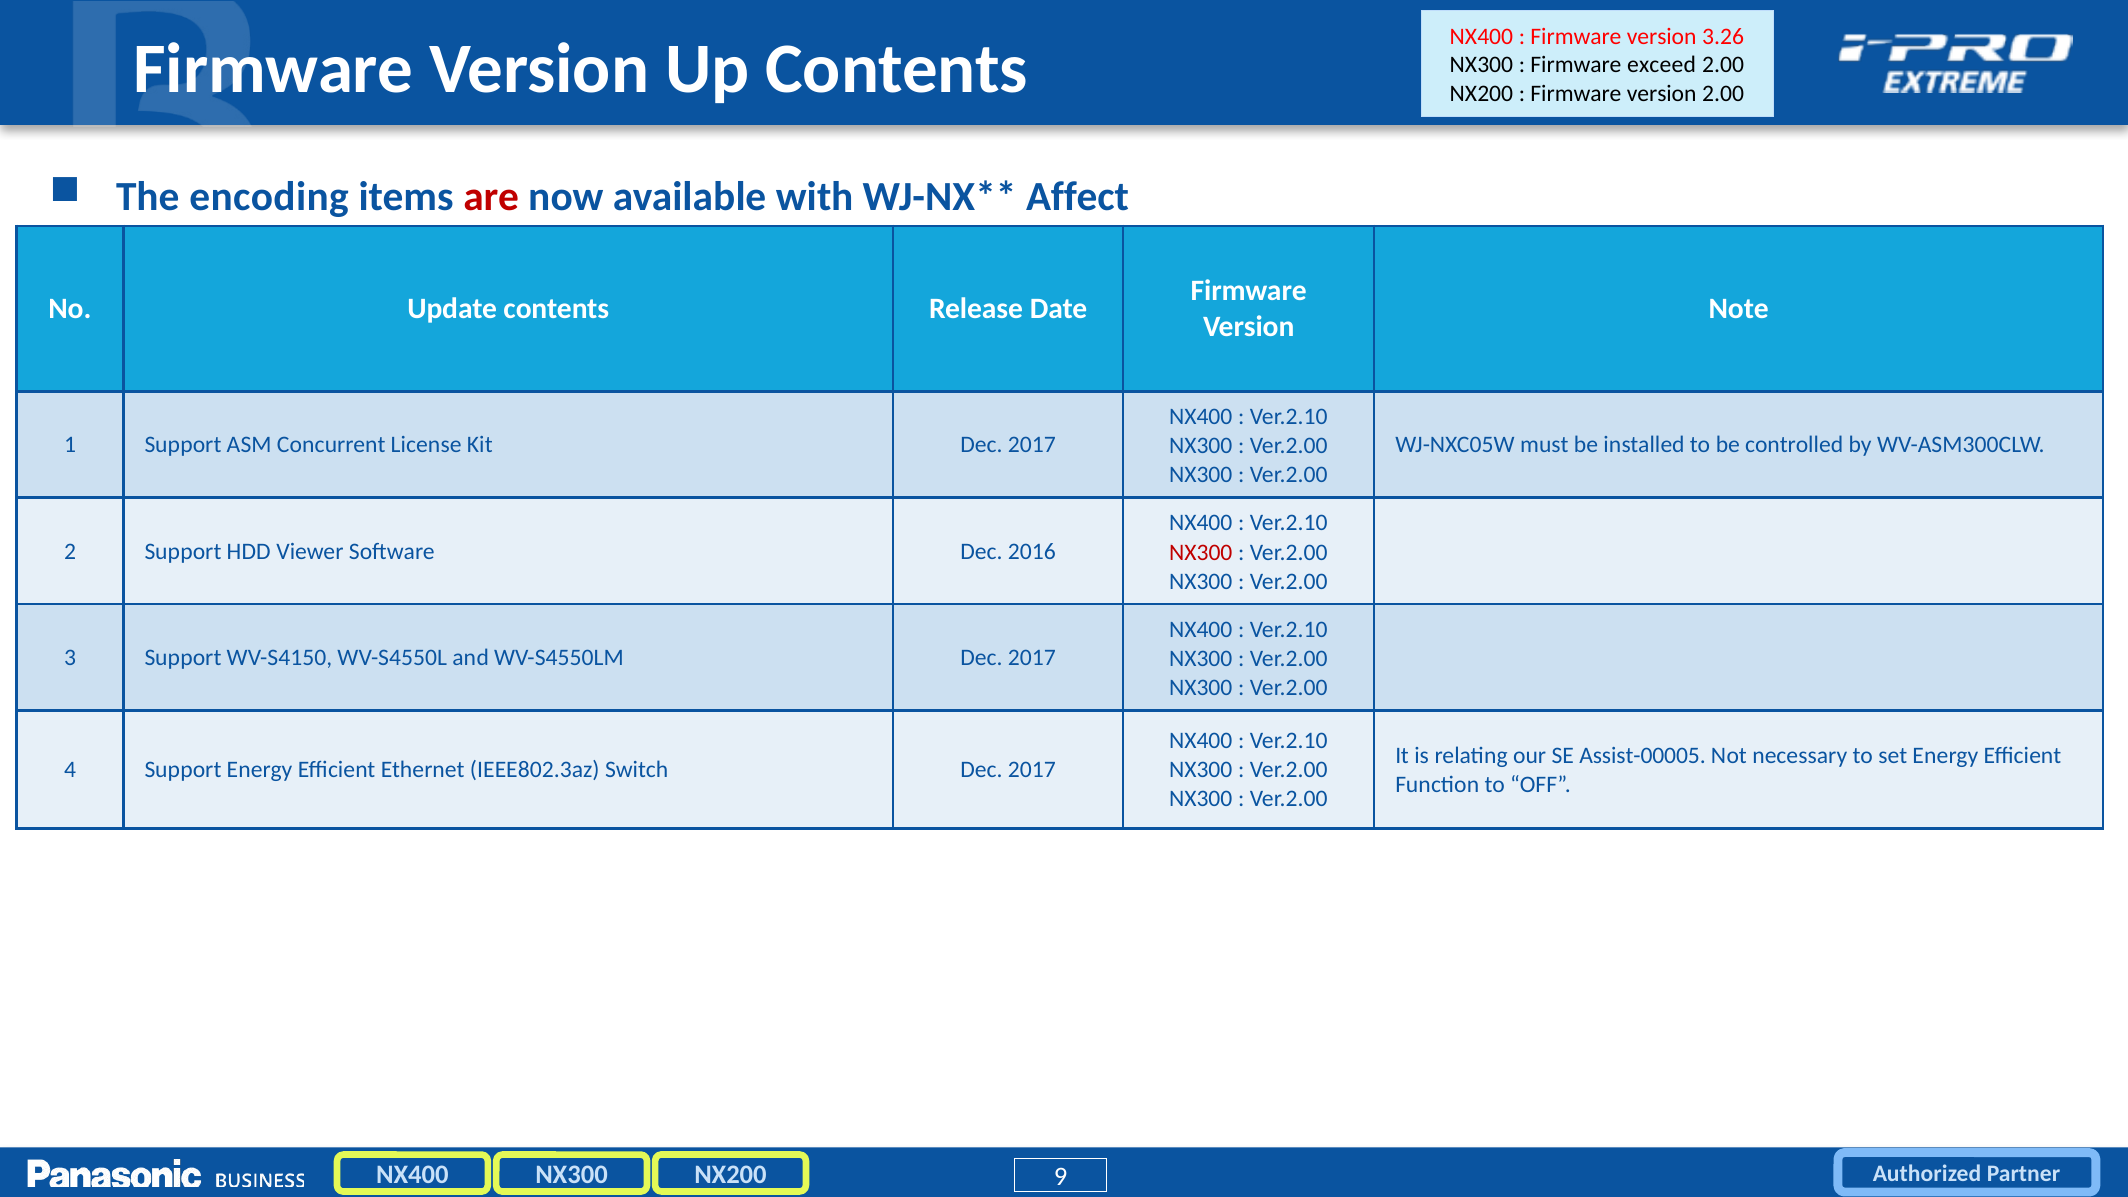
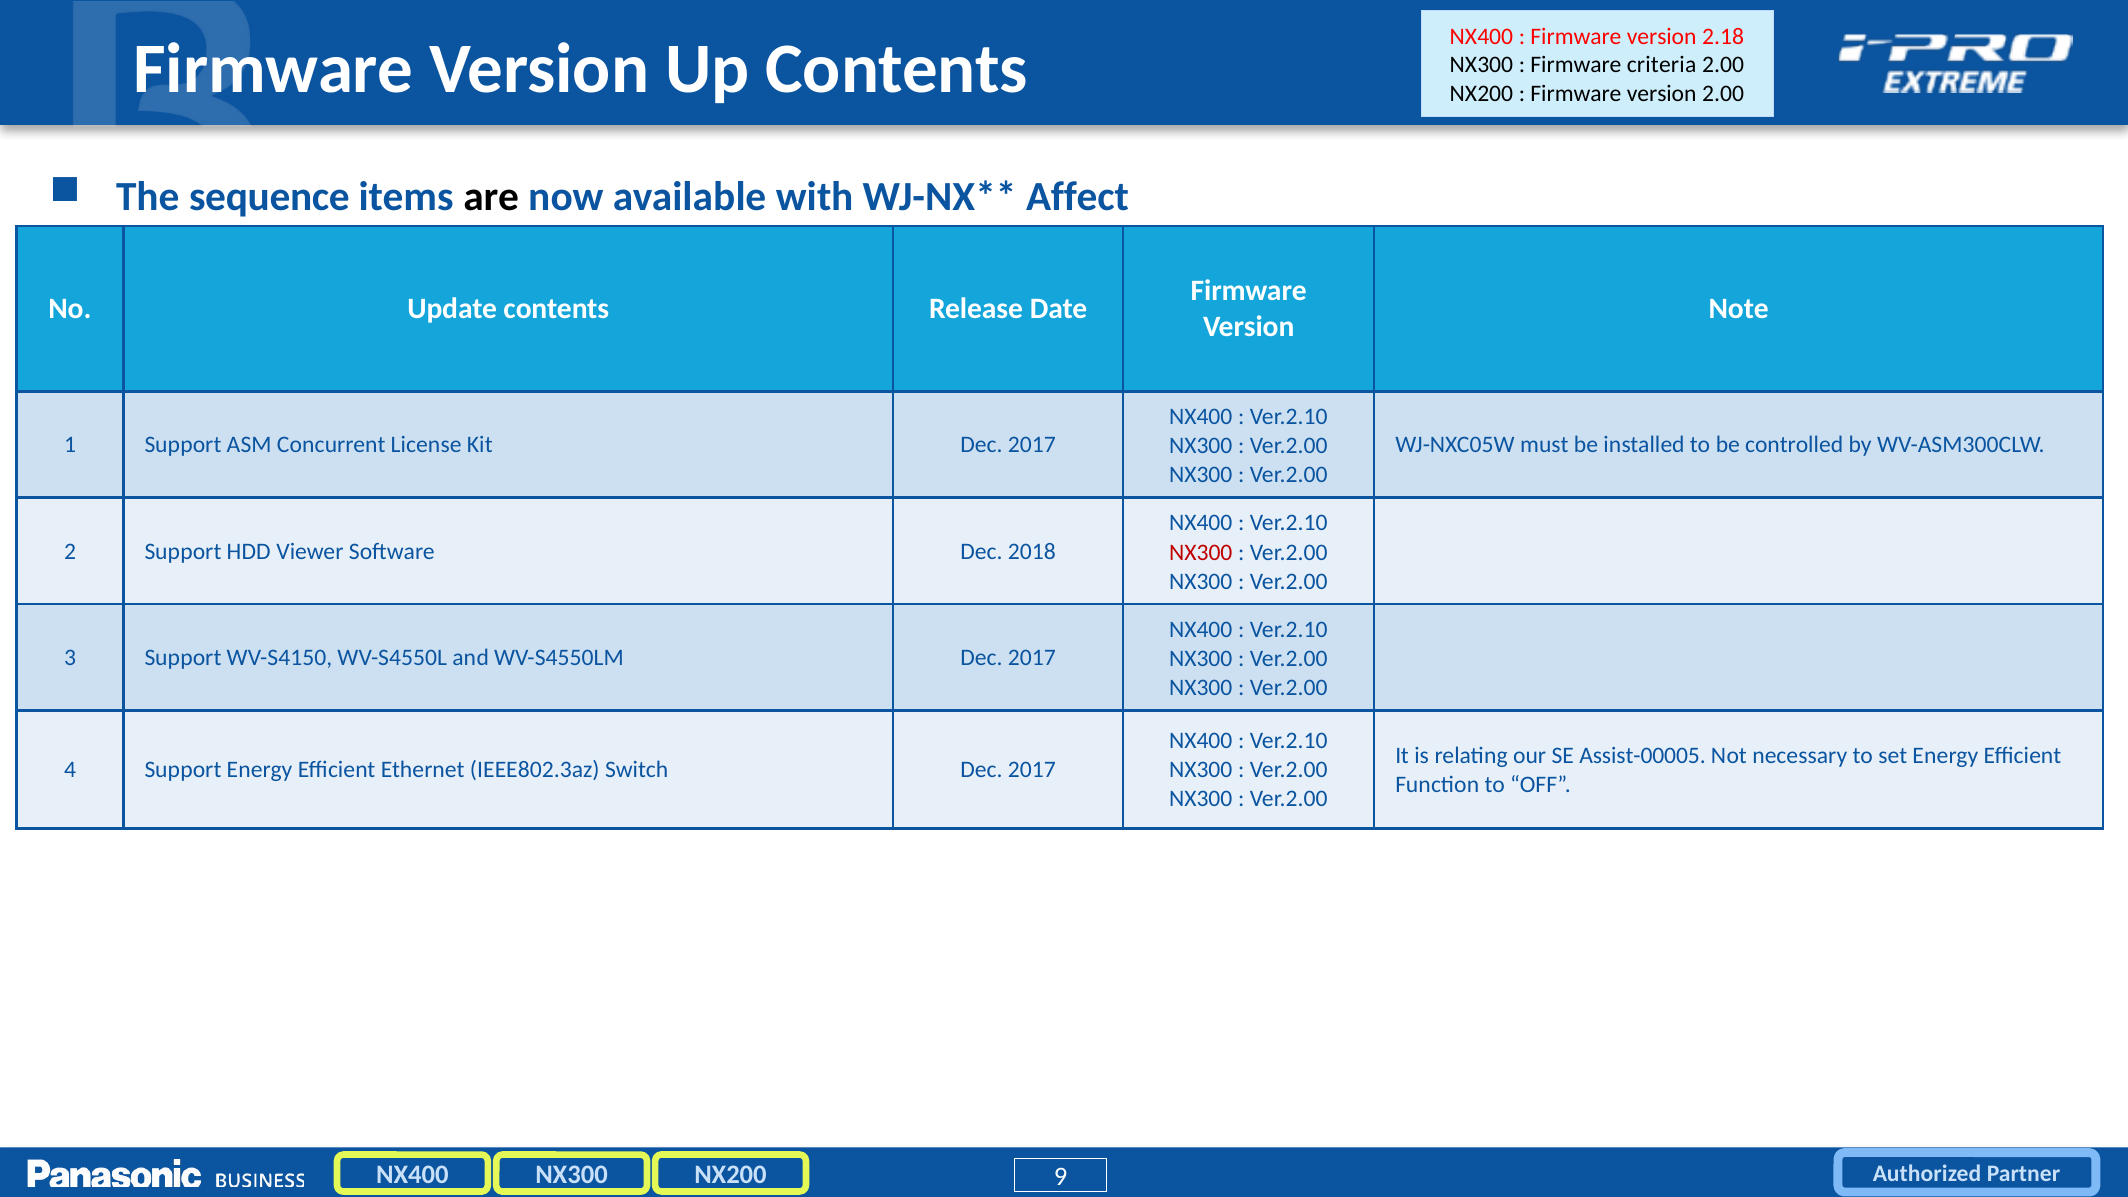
3.26: 3.26 -> 2.18
exceed: exceed -> criteria
encoding: encoding -> sequence
are colour: red -> black
2016: 2016 -> 2018
